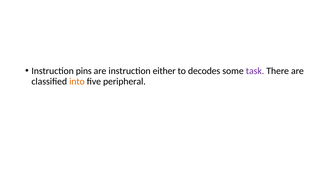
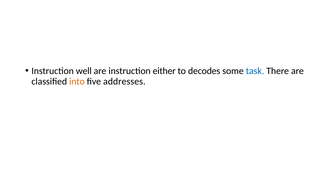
pins: pins -> well
task colour: purple -> blue
peripheral: peripheral -> addresses
